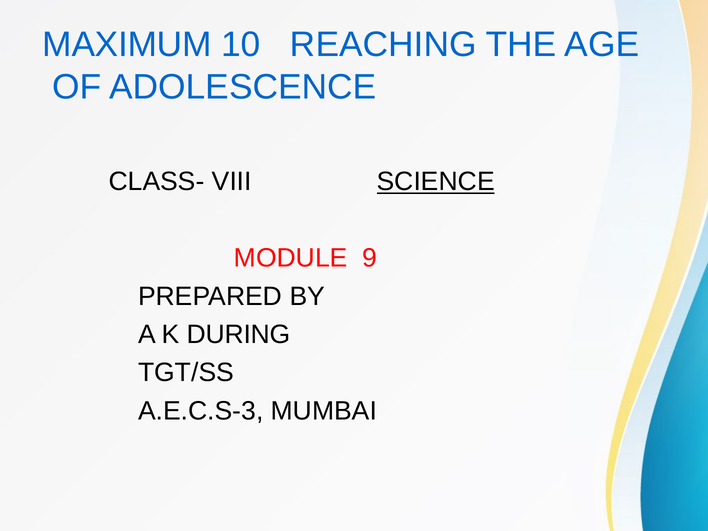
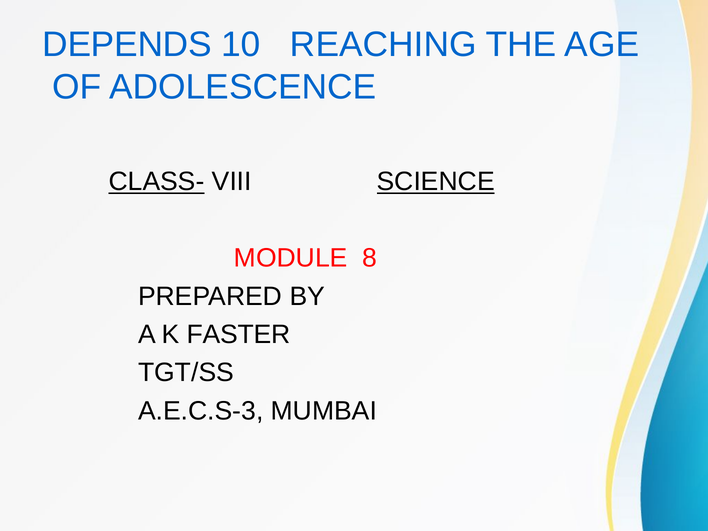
MAXIMUM: MAXIMUM -> DEPENDS
CLASS- underline: none -> present
9: 9 -> 8
DURING: DURING -> FASTER
